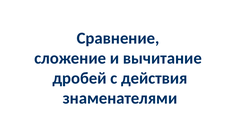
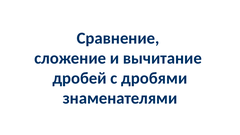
действия: действия -> дробями
